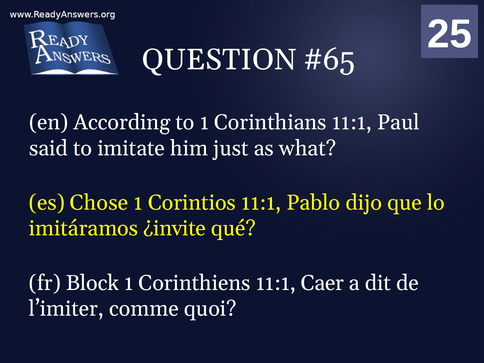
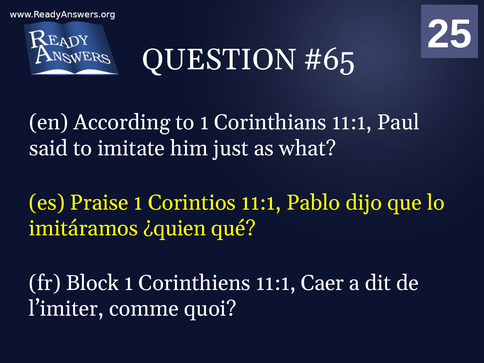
Chose: Chose -> Praise
¿invite: ¿invite -> ¿quien
